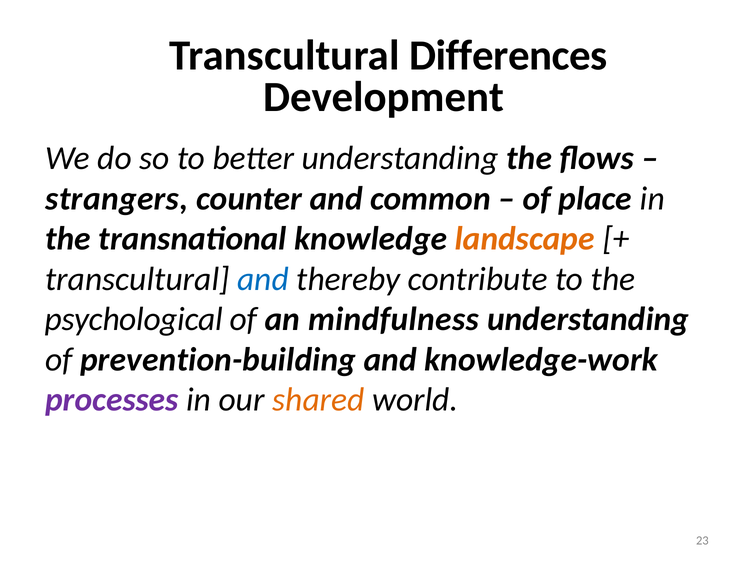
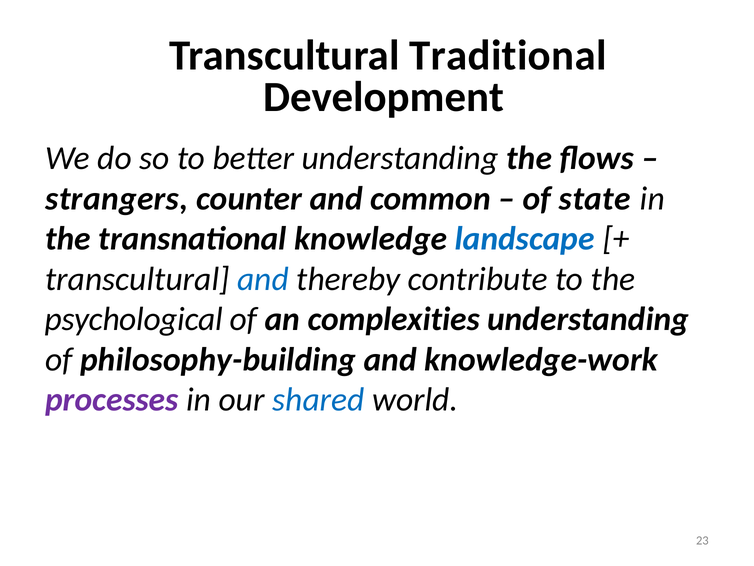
Differences: Differences -> Traditional
place: place -> state
landscape colour: orange -> blue
mindfulness: mindfulness -> complexities
prevention-building: prevention-building -> philosophy-building
shared colour: orange -> blue
